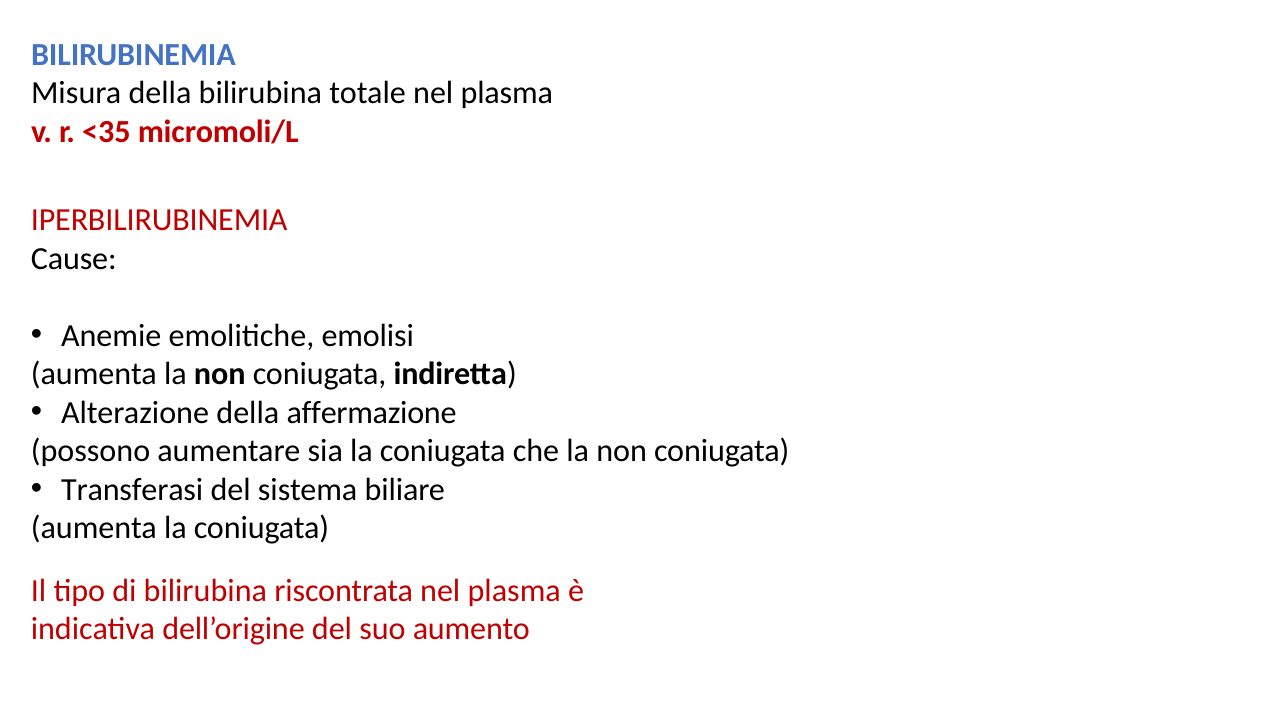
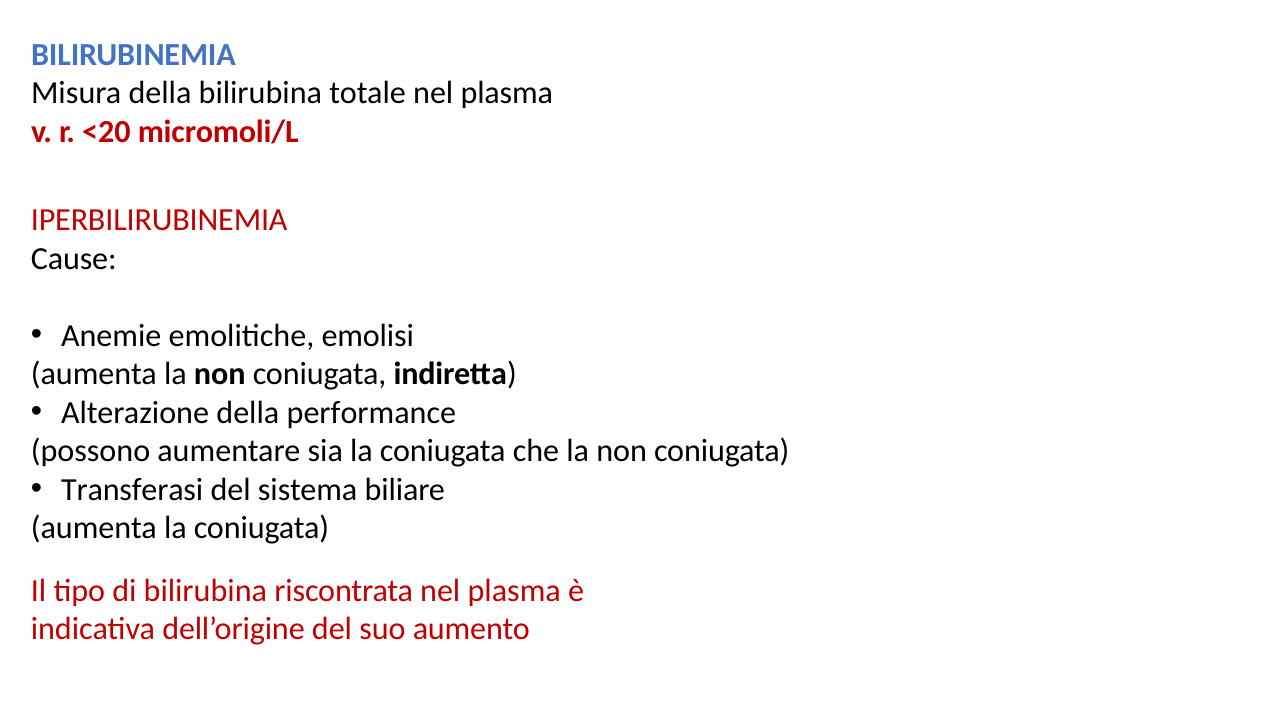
<35: <35 -> <20
affermazione: affermazione -> performance
